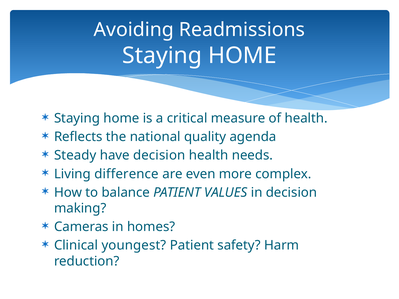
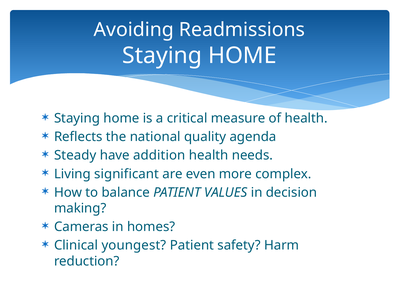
have decision: decision -> addition
difference: difference -> significant
